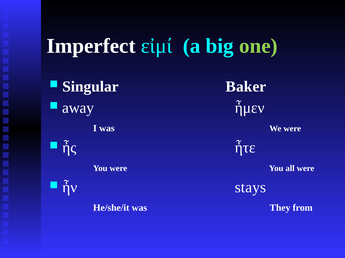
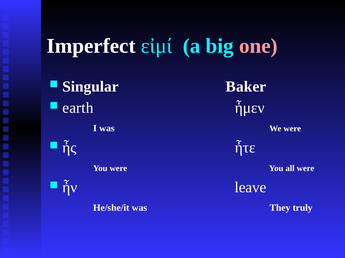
one colour: light green -> pink
away: away -> earth
stays: stays -> leave
from: from -> truly
